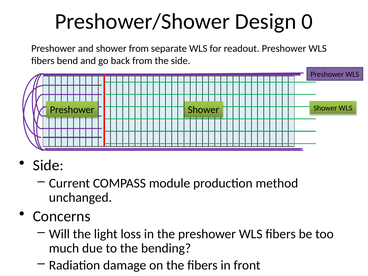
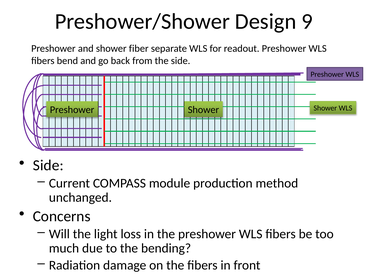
0: 0 -> 9
shower from: from -> fiber
